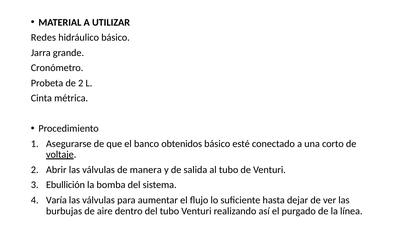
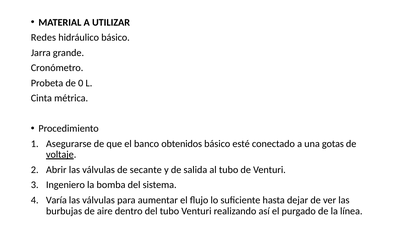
de 2: 2 -> 0
corto: corto -> gotas
manera: manera -> secante
Ebullición: Ebullición -> Ingeniero
